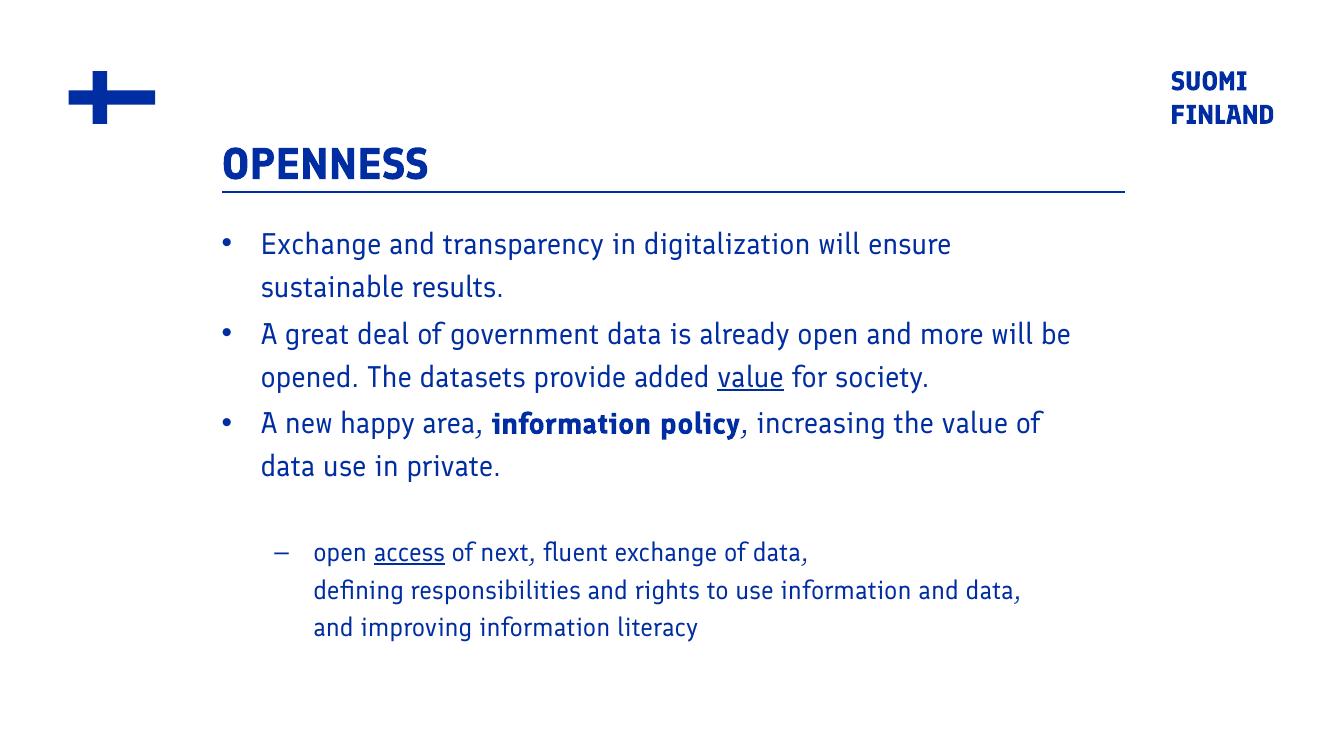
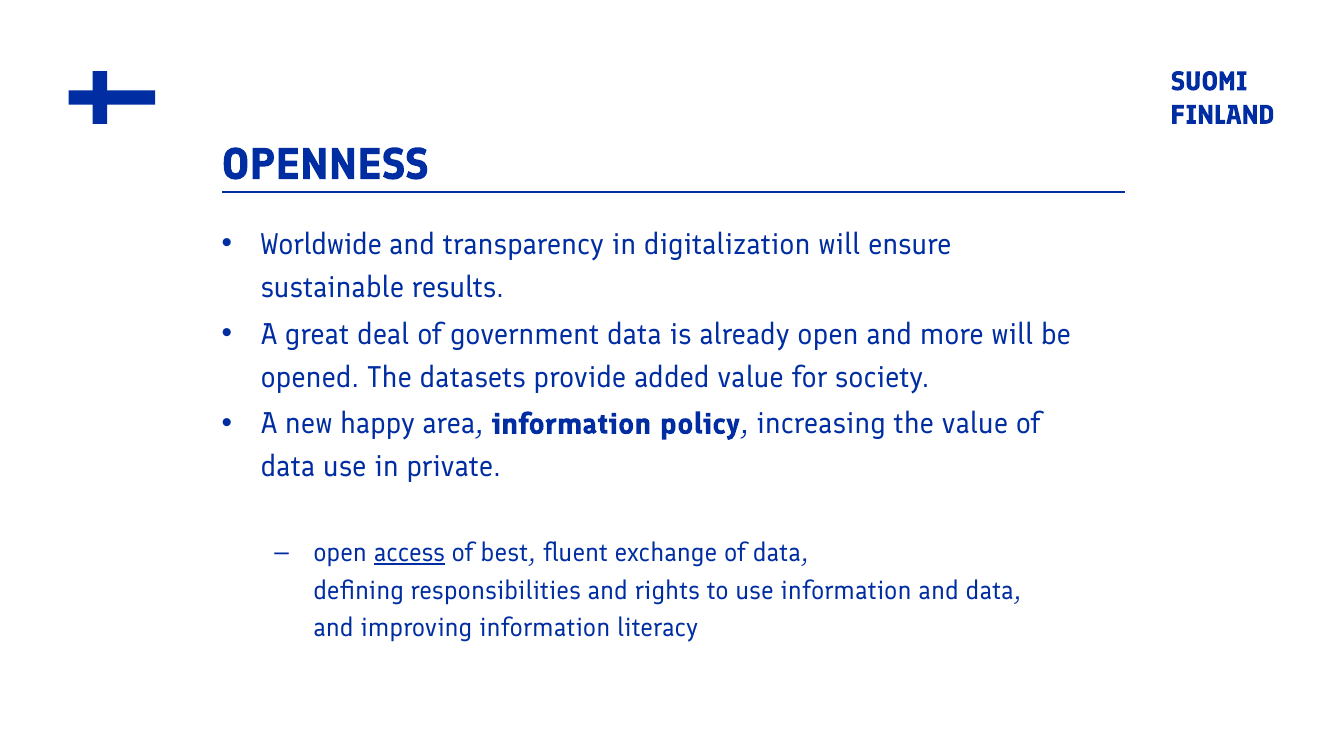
Exchange at (321, 245): Exchange -> Worldwide
value at (751, 377) underline: present -> none
next: next -> best
